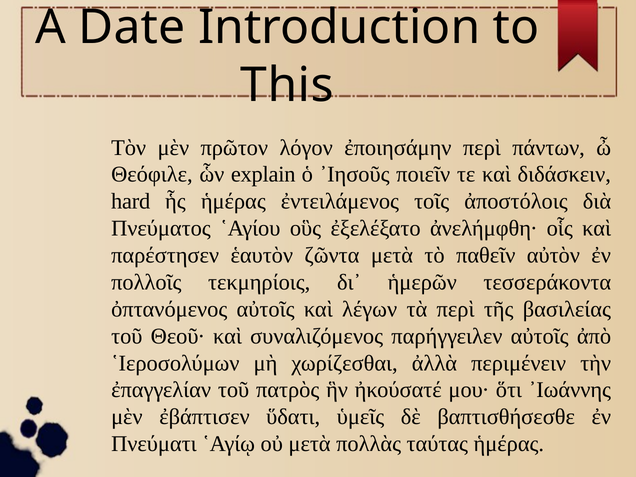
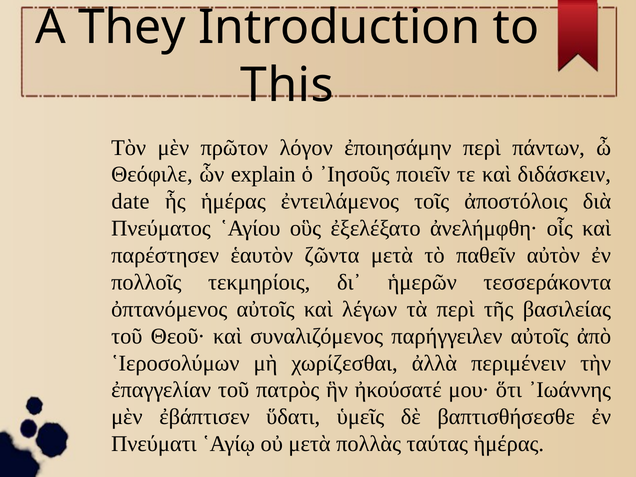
Date: Date -> They
hard: hard -> date
